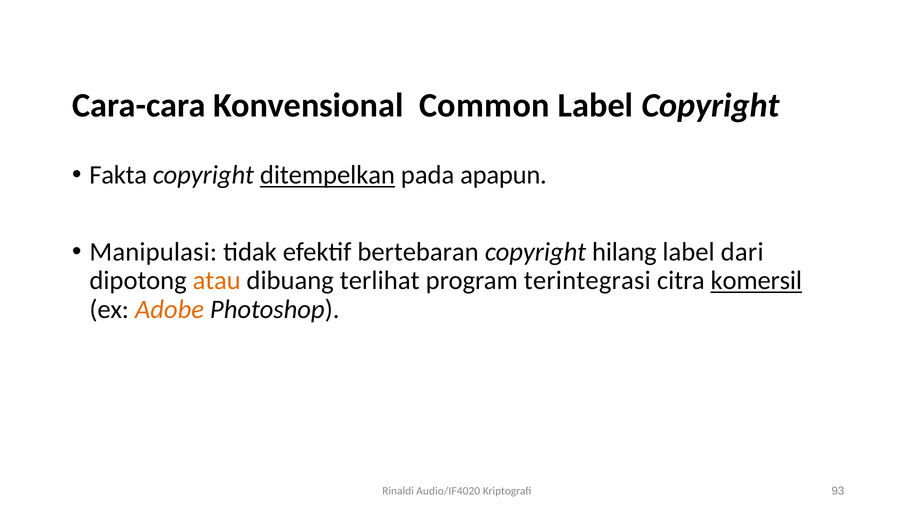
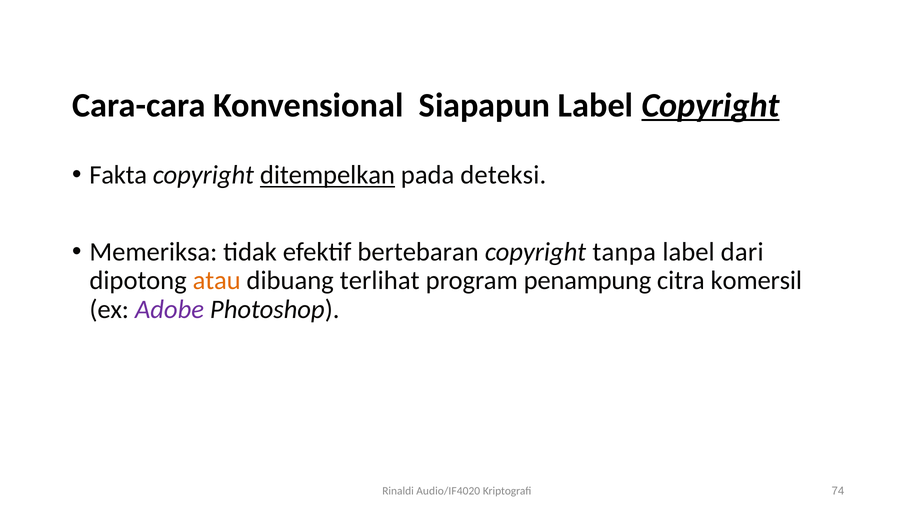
Common: Common -> Siapapun
Copyright at (711, 105) underline: none -> present
apapun: apapun -> deteksi
Manipulasi: Manipulasi -> Memeriksa
hilang: hilang -> tanpa
terintegrasi: terintegrasi -> penampung
komersil underline: present -> none
Adobe colour: orange -> purple
93: 93 -> 74
